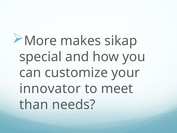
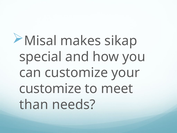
More: More -> Misal
innovator at (50, 89): innovator -> customize
